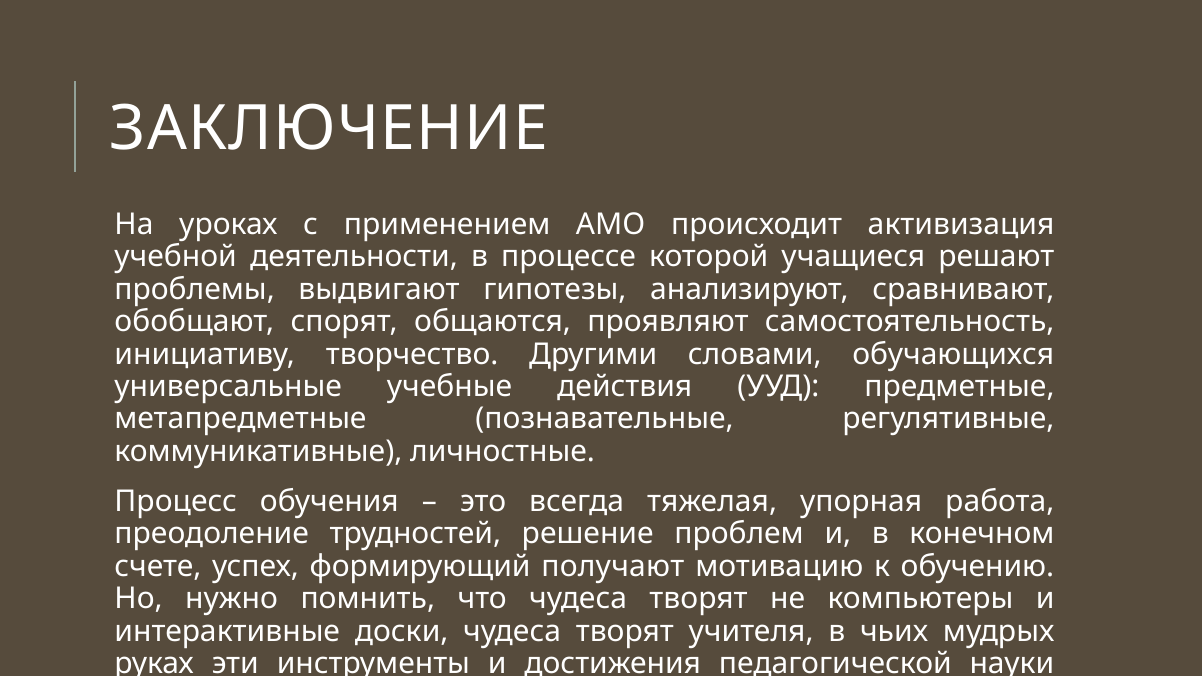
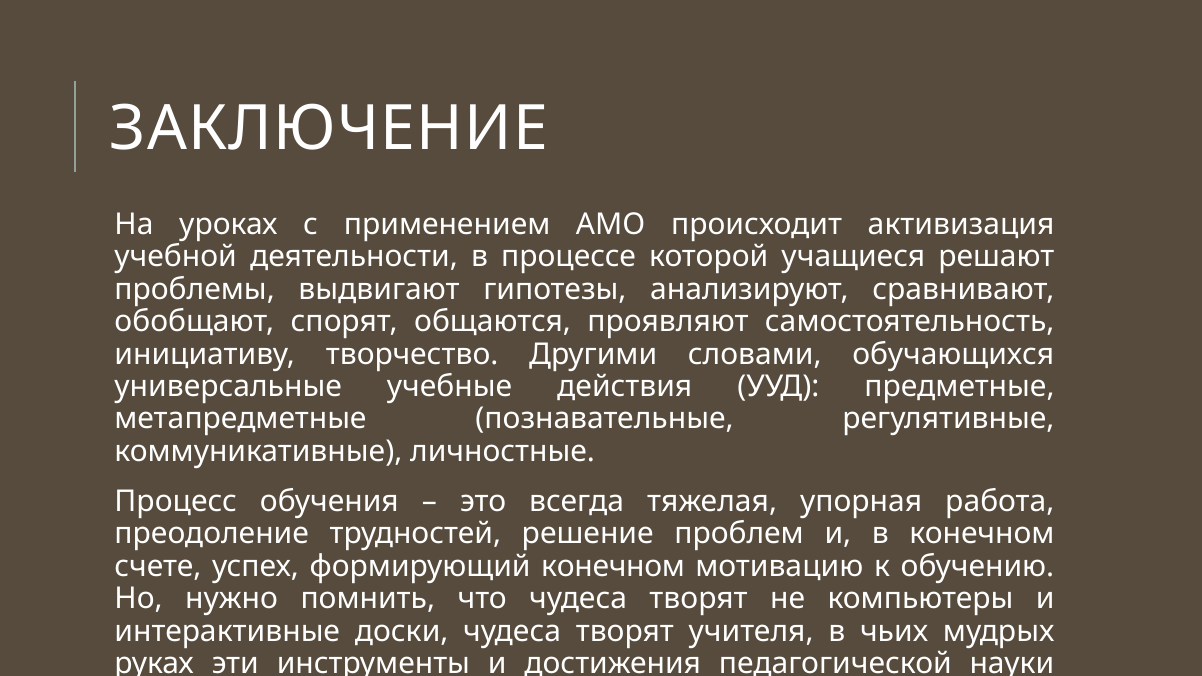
формирующий получают: получают -> конечном
